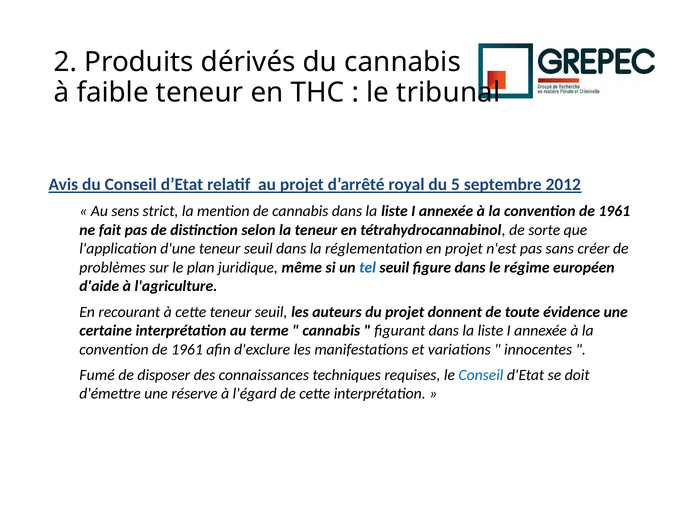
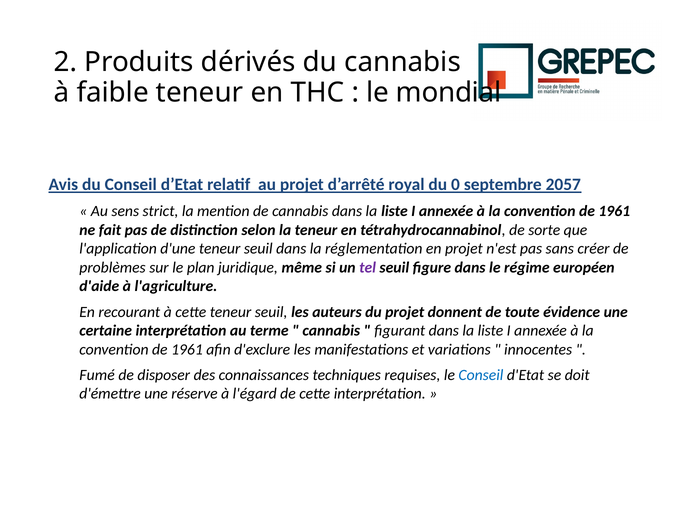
tribunal: tribunal -> mondial
5: 5 -> 0
2012: 2012 -> 2057
tel colour: blue -> purple
